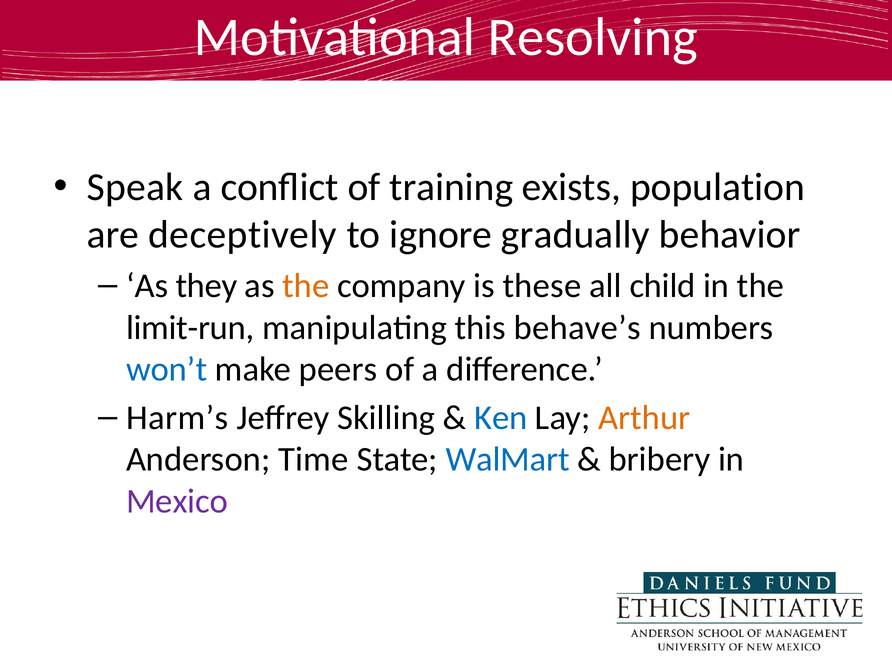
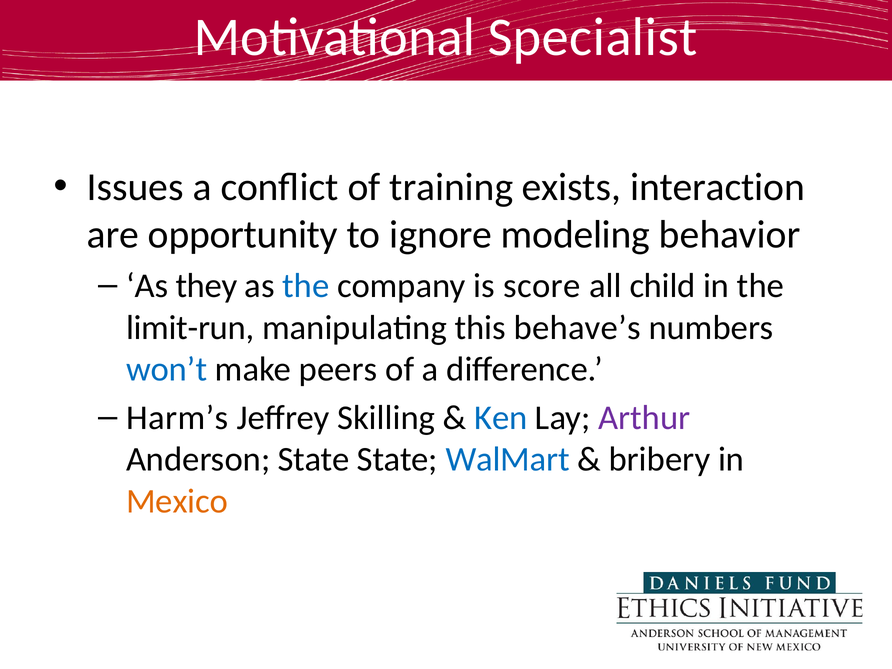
Resolving: Resolving -> Specialist
Speak: Speak -> Issues
population: population -> interaction
deceptively: deceptively -> opportunity
gradually: gradually -> modeling
the at (306, 286) colour: orange -> blue
these: these -> score
Arthur colour: orange -> purple
Anderson Time: Time -> State
Mexico colour: purple -> orange
